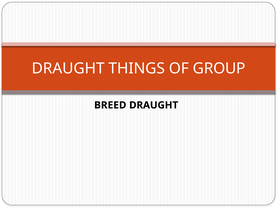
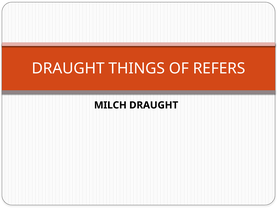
GROUP: GROUP -> REFERS
BREED: BREED -> MILCH
